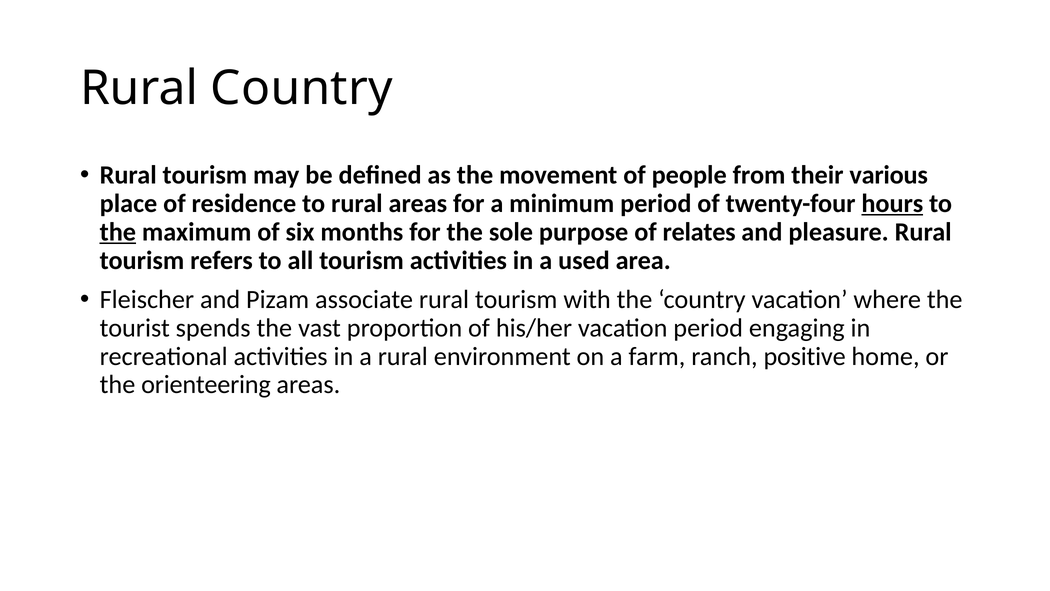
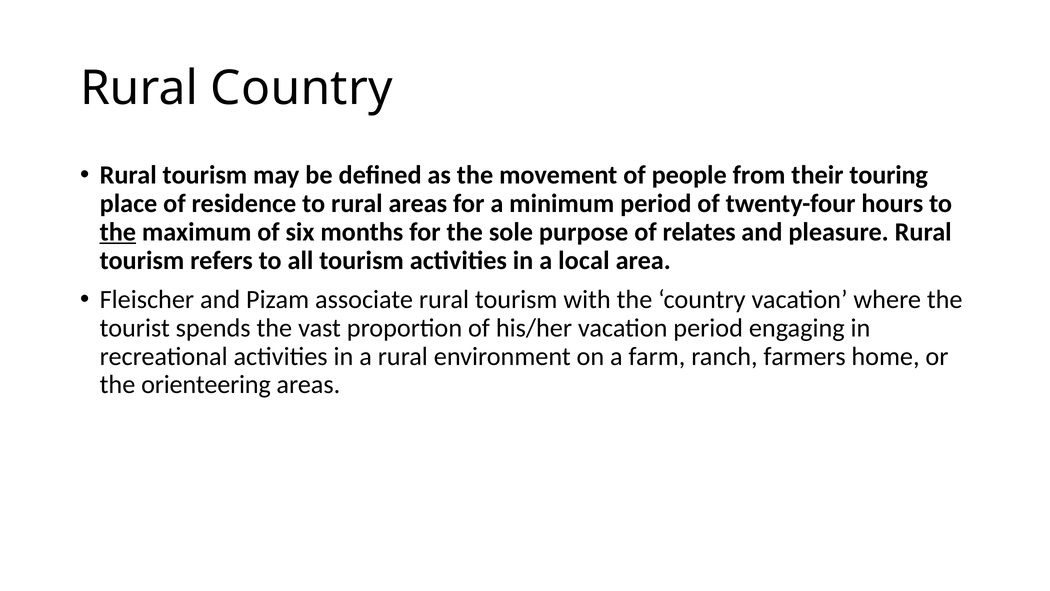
various: various -> touring
hours underline: present -> none
used: used -> local
positive: positive -> farmers
